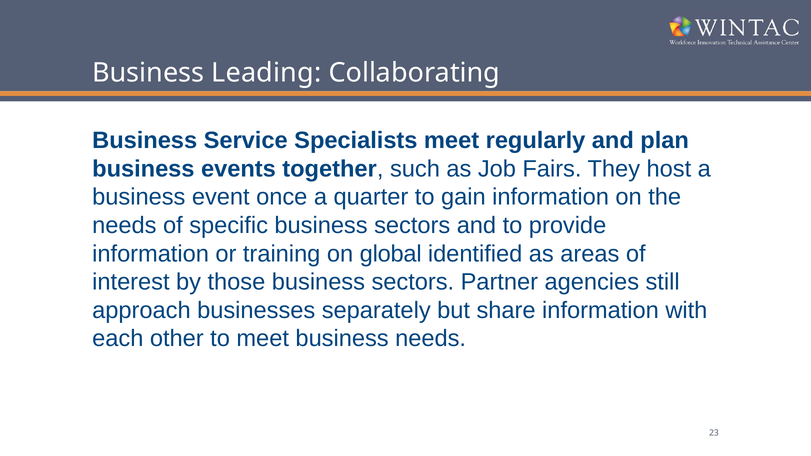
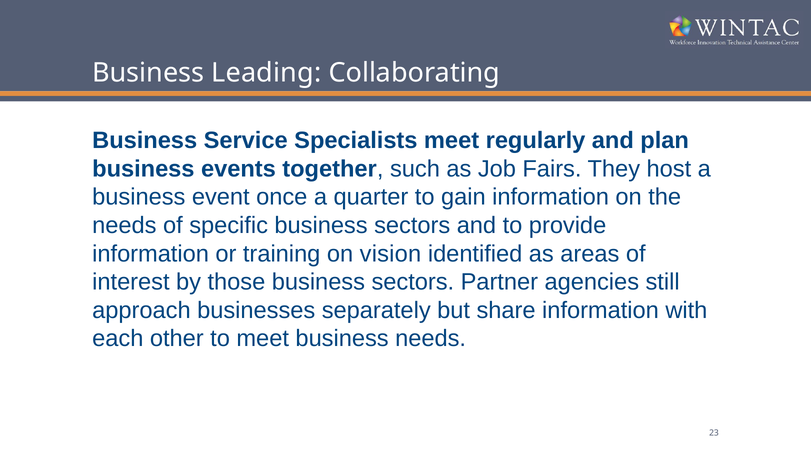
global: global -> vision
